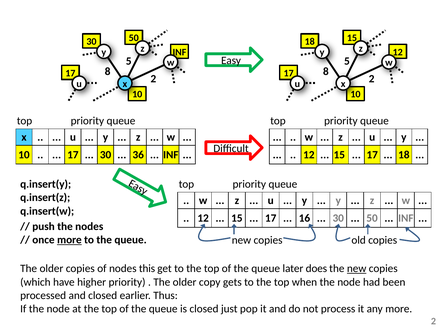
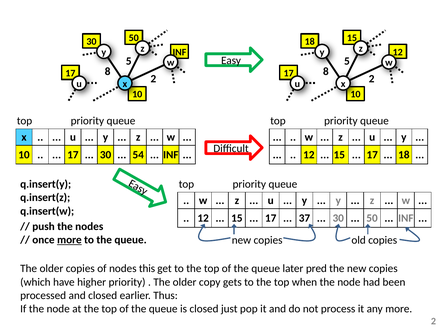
36: 36 -> 54
16: 16 -> 37
does: does -> pred
new at (357, 269) underline: present -> none
